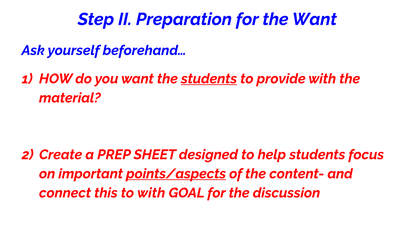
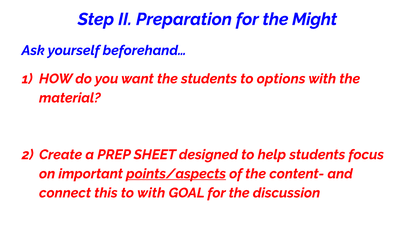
the Want: Want -> Might
students at (209, 79) underline: present -> none
provide: provide -> options
